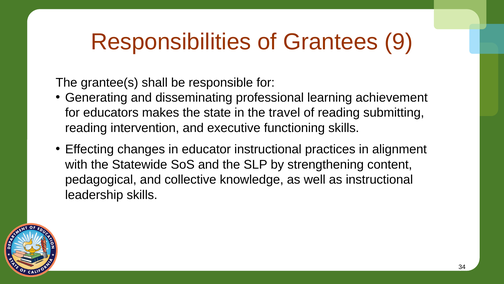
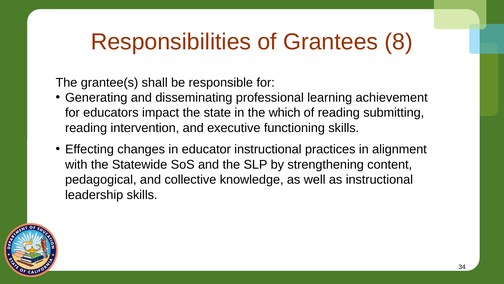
9: 9 -> 8
makes: makes -> impact
travel: travel -> which
